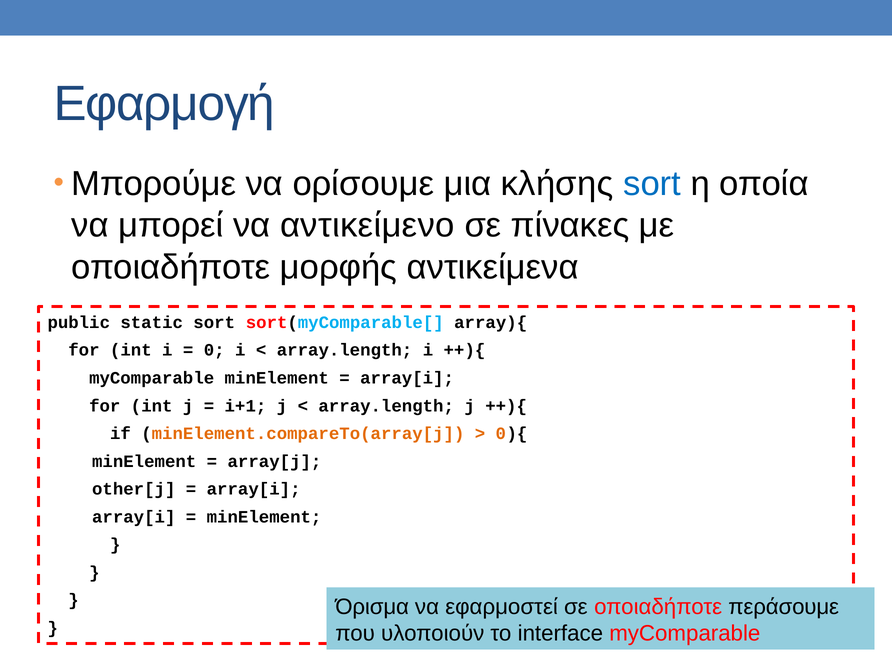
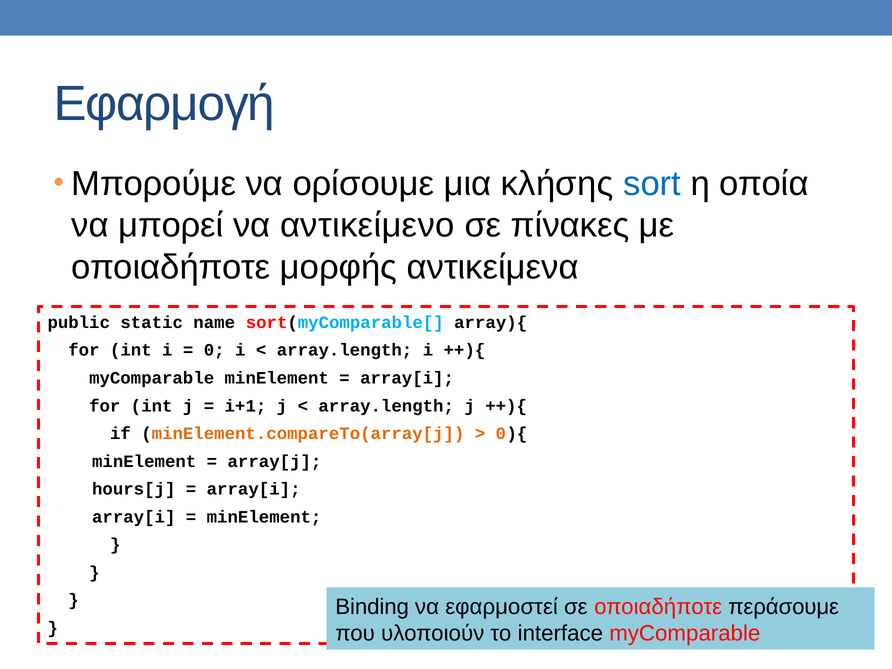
static sort: sort -> name
other[j: other[j -> hours[j
Όρισμα: Όρισμα -> Binding
